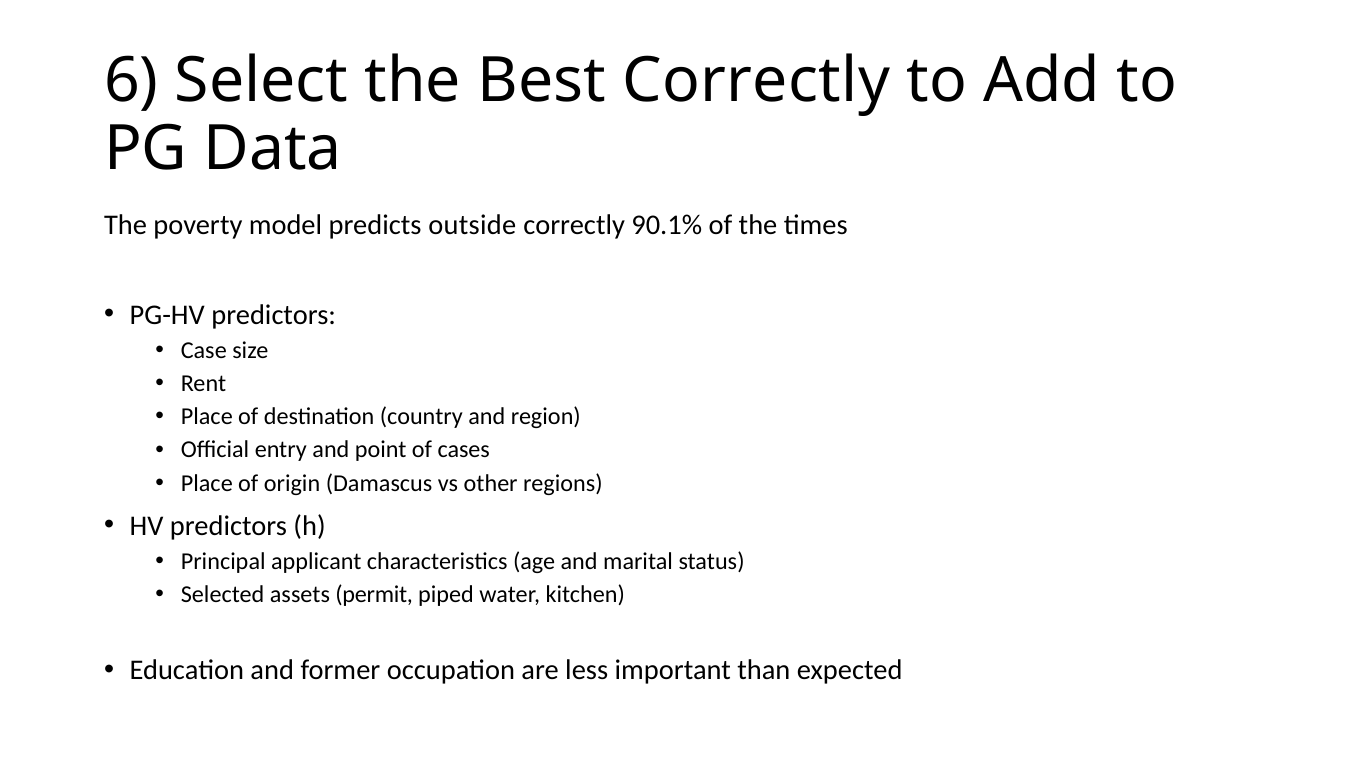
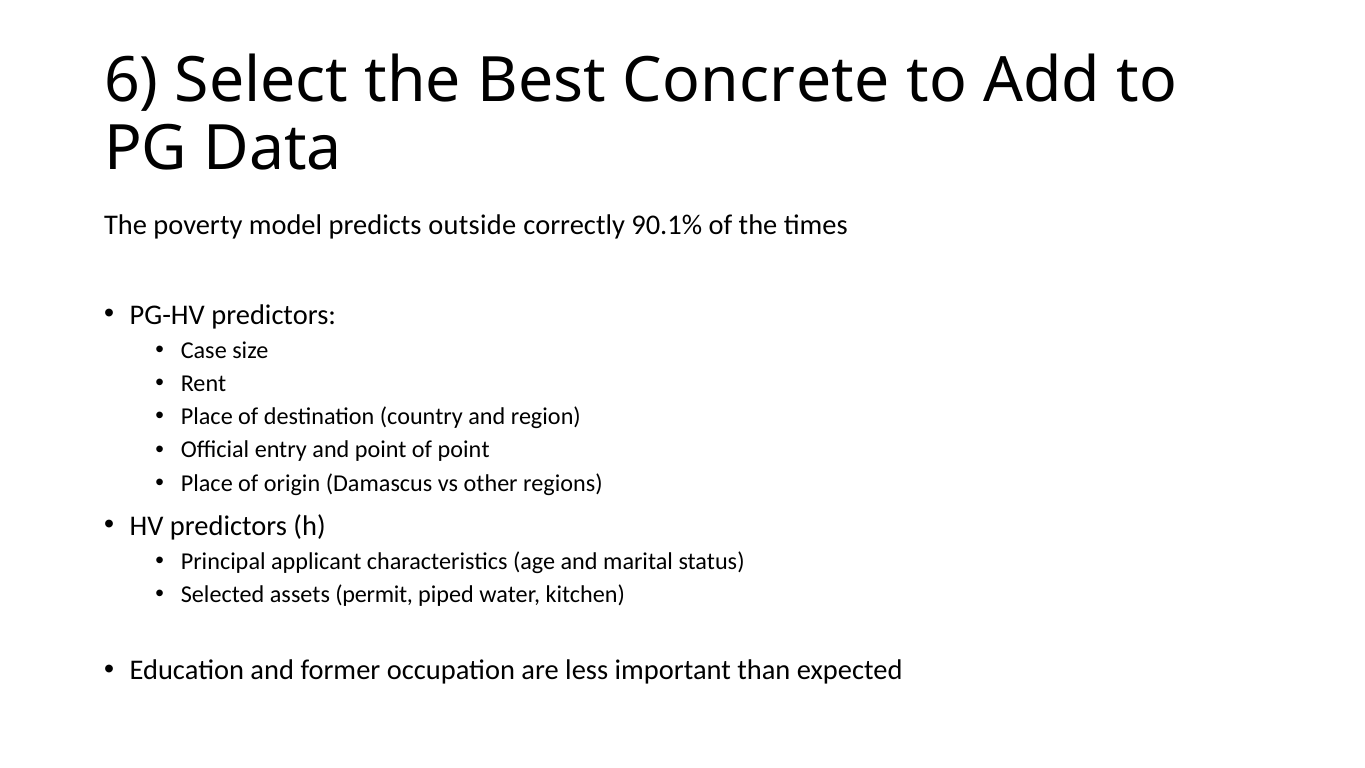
Best Correctly: Correctly -> Concrete
of cases: cases -> point
